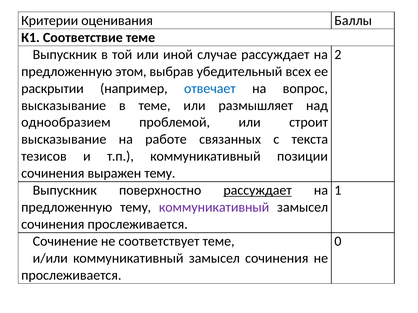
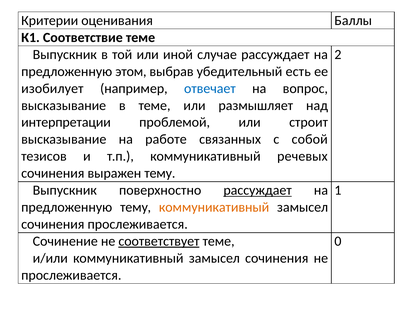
всех: всех -> есть
раскрытии: раскрытии -> изобилует
однообразием: однообразием -> интерпретации
текста: текста -> собой
позиции: позиции -> речевых
коммуникативный at (214, 208) colour: purple -> orange
соответствует underline: none -> present
